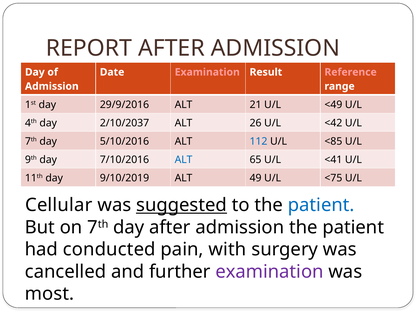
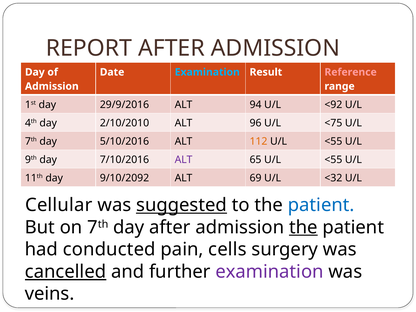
Examination at (207, 72) colour: pink -> light blue
21: 21 -> 94
<49: <49 -> <92
2/10/2037: 2/10/2037 -> 2/10/2010
26: 26 -> 96
<42: <42 -> <75
112 colour: blue -> orange
<85 at (333, 141): <85 -> <55
ALT at (184, 160) colour: blue -> purple
65 U/L <41: <41 -> <55
9/10/2019: 9/10/2019 -> 9/10/2092
49: 49 -> 69
<75: <75 -> <32
the at (303, 227) underline: none -> present
with: with -> cells
cancelled underline: none -> present
most: most -> veins
